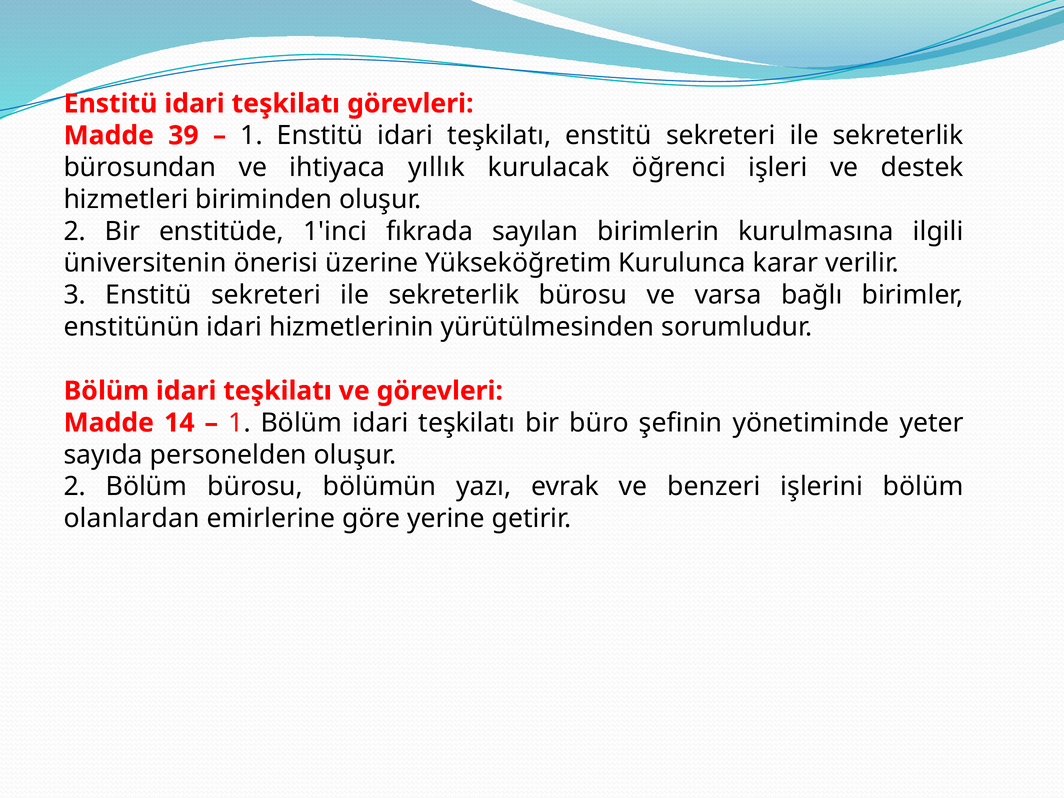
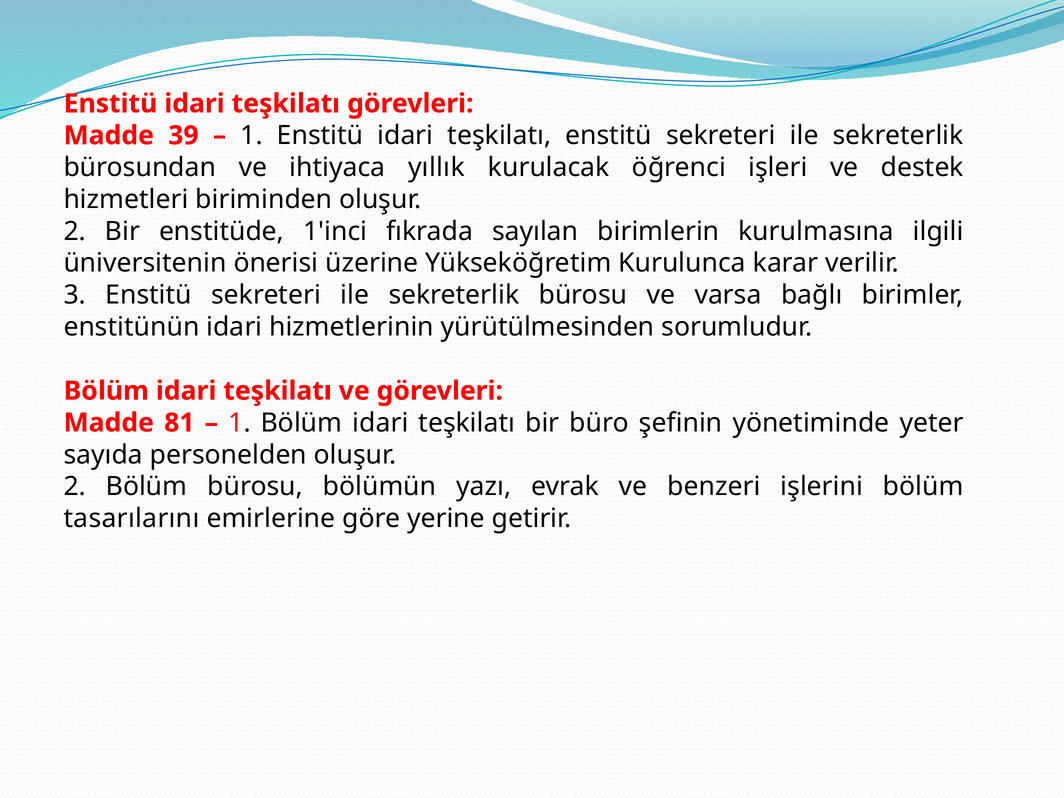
14: 14 -> 81
olanlardan: olanlardan -> tasarılarını
